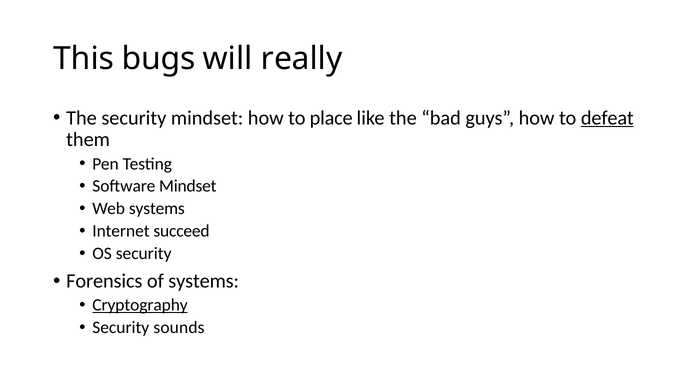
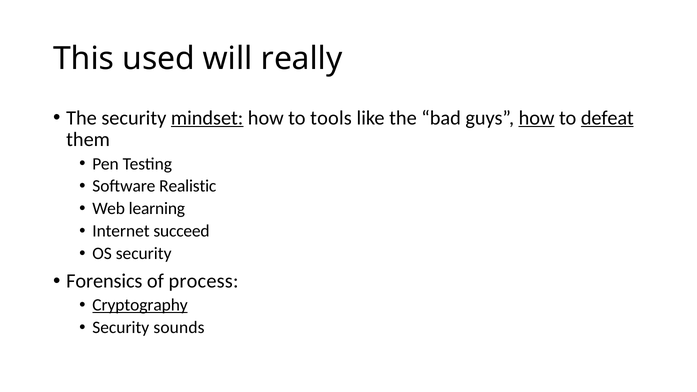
bugs: bugs -> used
mindset at (207, 118) underline: none -> present
place: place -> tools
how at (537, 118) underline: none -> present
Software Mindset: Mindset -> Realistic
Web systems: systems -> learning
of systems: systems -> process
